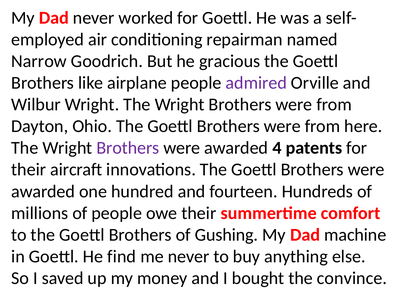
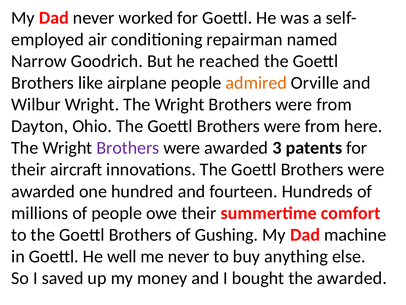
gracious: gracious -> reached
admired colour: purple -> orange
4: 4 -> 3
find: find -> well
the convince: convince -> awarded
